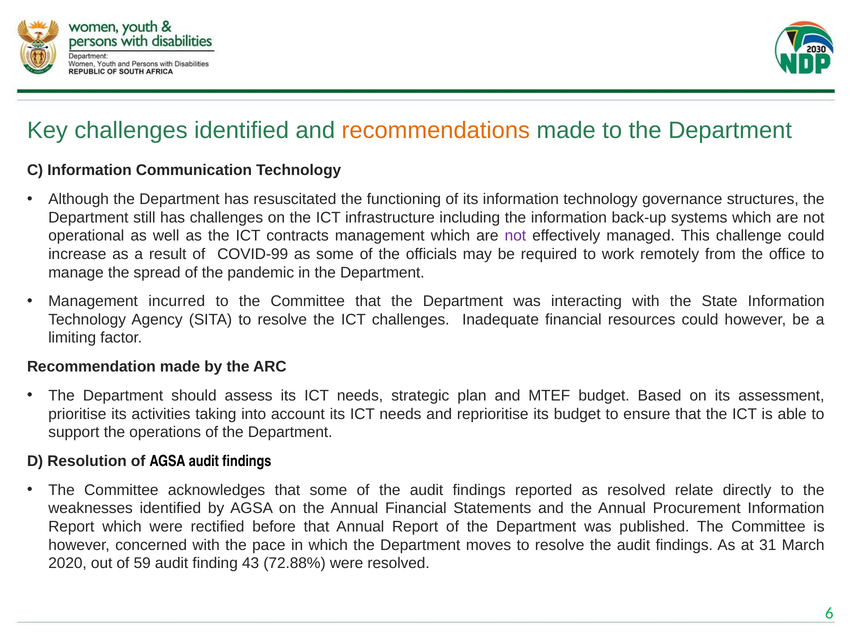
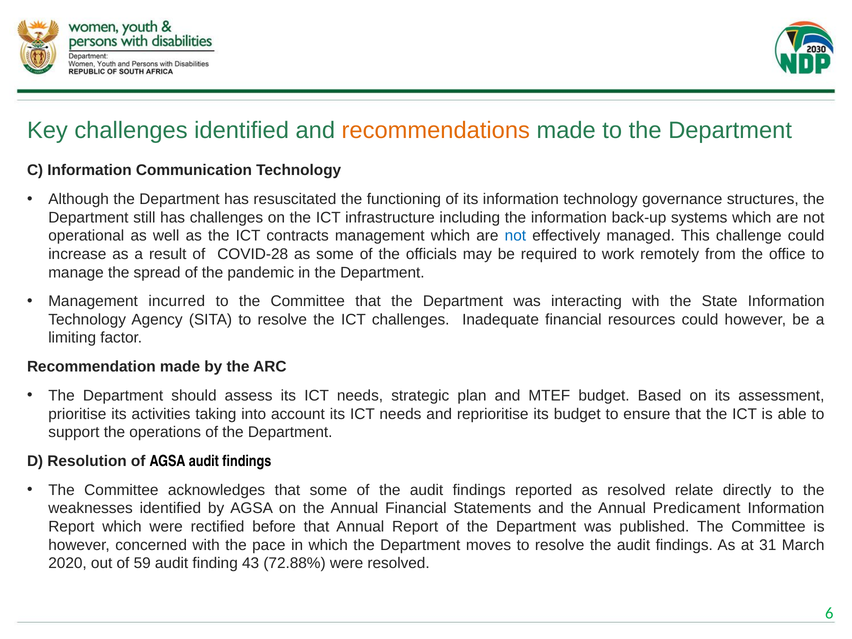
not at (515, 236) colour: purple -> blue
COVID-99: COVID-99 -> COVID-28
Procurement: Procurement -> Predicament
